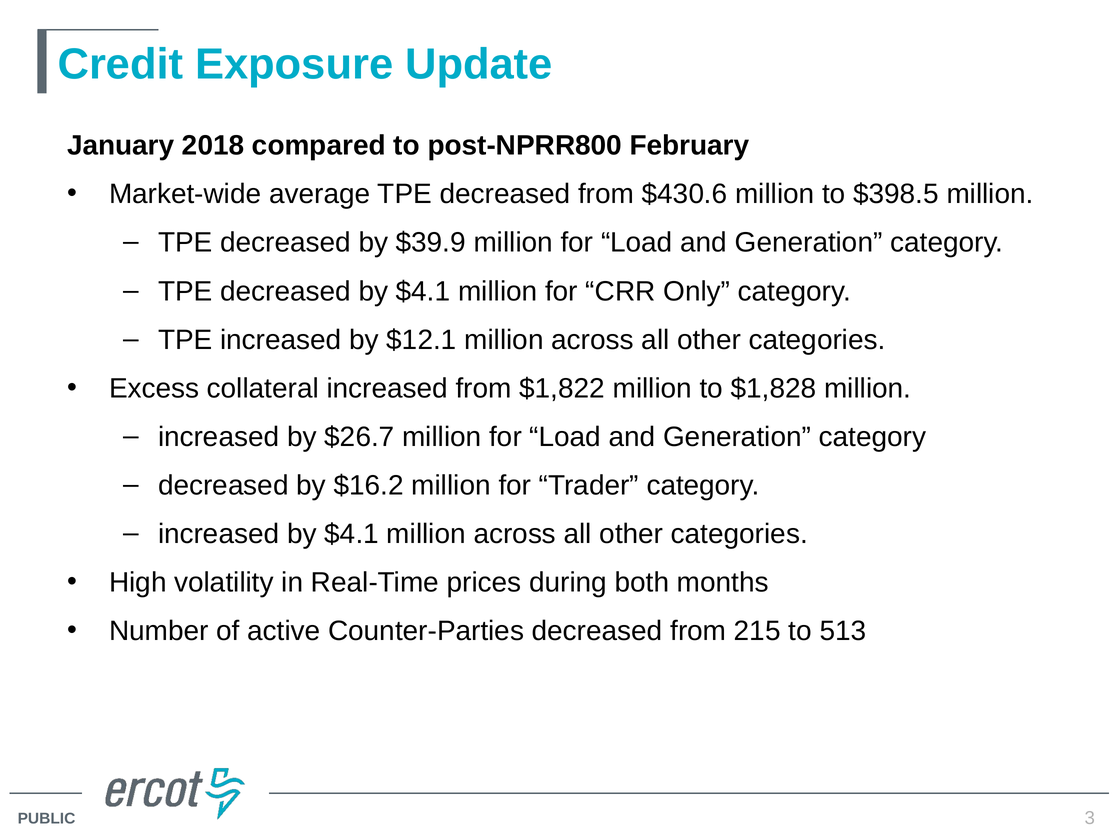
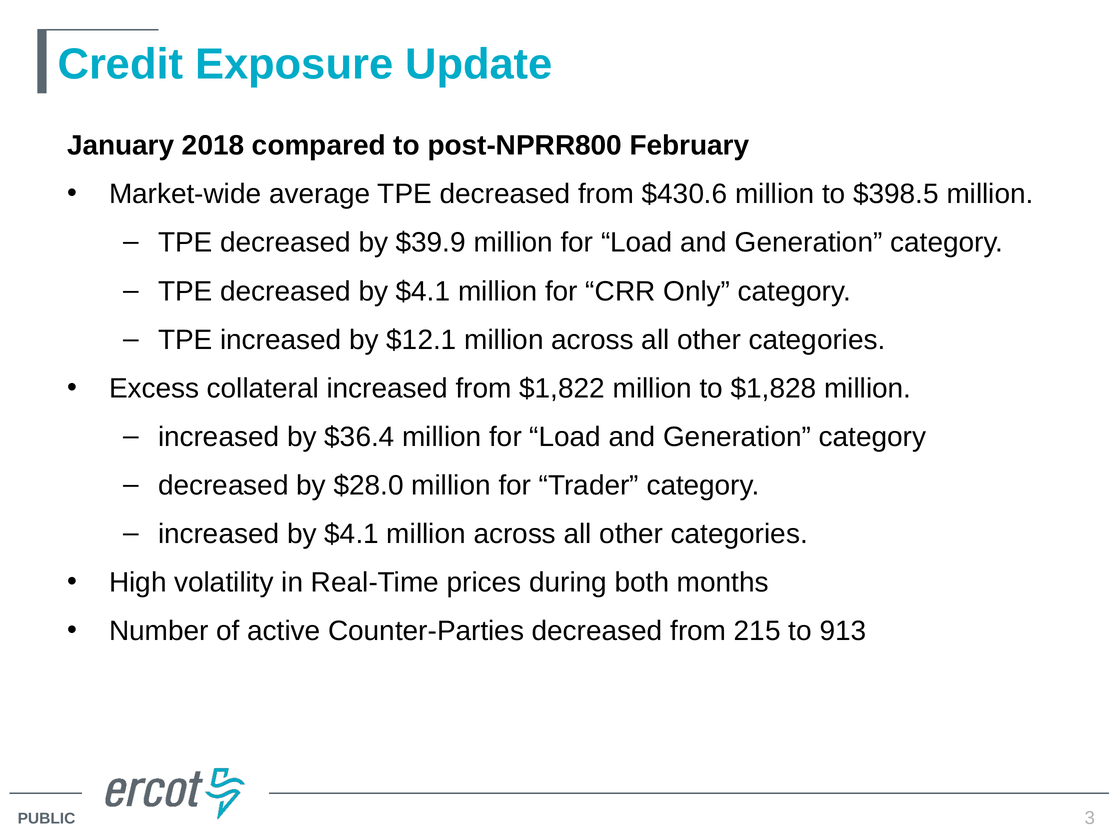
$26.7: $26.7 -> $36.4
$16.2: $16.2 -> $28.0
513: 513 -> 913
